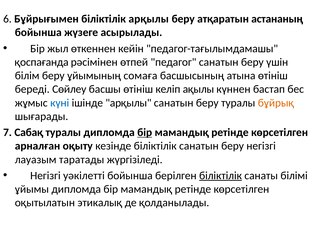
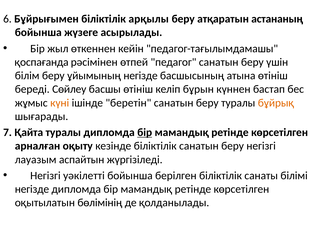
ұйымының сомаға: сомаға -> негізде
ақылы: ақылы -> бұрын
күні colour: blue -> orange
ішінде арқылы: арқылы -> беретін
Сабақ: Сабақ -> Қайта
таратады: таратады -> аспайтын
біліктілік at (220, 175) underline: present -> none
ұйымы at (32, 189): ұйымы -> негізде
этикалық: этикалық -> бөлімінің
